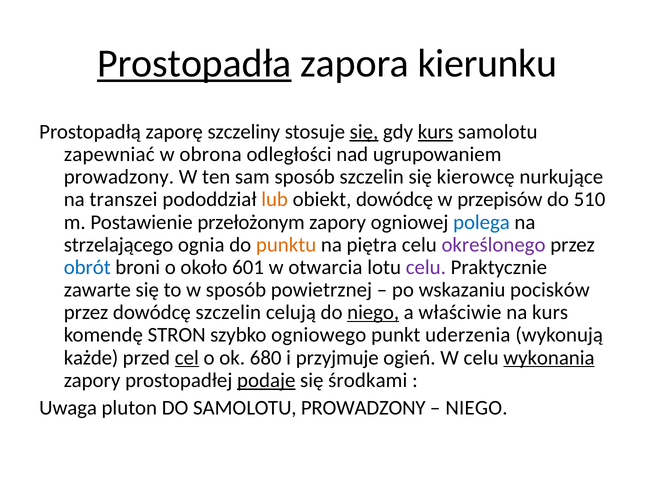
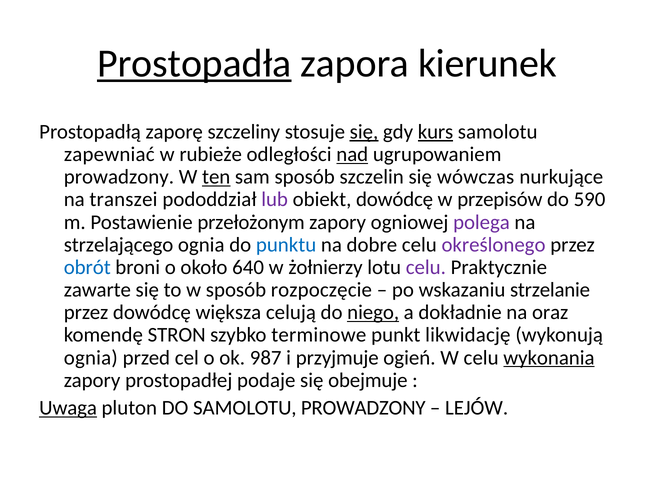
kierunku: kierunku -> kierunek
obrona: obrona -> rubieże
nad underline: none -> present
ten underline: none -> present
kierowcę: kierowcę -> wówczas
lub colour: orange -> purple
510: 510 -> 590
polega colour: blue -> purple
punktu colour: orange -> blue
piętra: piętra -> dobre
601: 601 -> 640
otwarcia: otwarcia -> żołnierzy
powietrznej: powietrznej -> rozpoczęcie
pocisków: pocisków -> strzelanie
dowódcę szczelin: szczelin -> większa
właściwie: właściwie -> dokładnie
na kurs: kurs -> oraz
ogniowego: ogniowego -> terminowe
uderzenia: uderzenia -> likwidację
każde at (91, 357): każde -> ognia
cel underline: present -> none
680: 680 -> 987
podaje underline: present -> none
środkami: środkami -> obejmuje
Uwaga underline: none -> present
NIEGO at (476, 408): NIEGO -> LEJÓW
